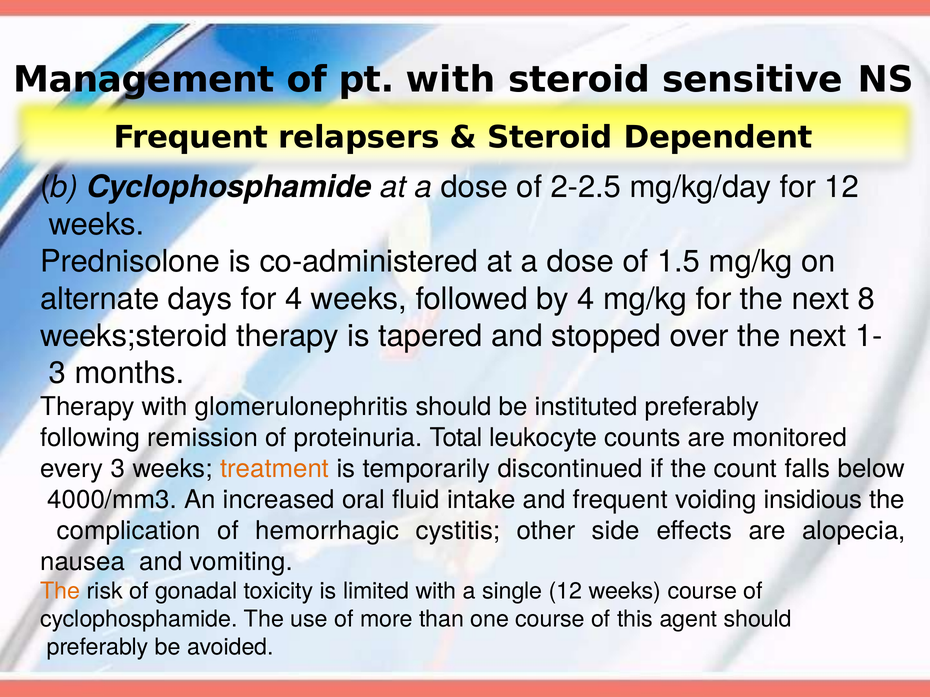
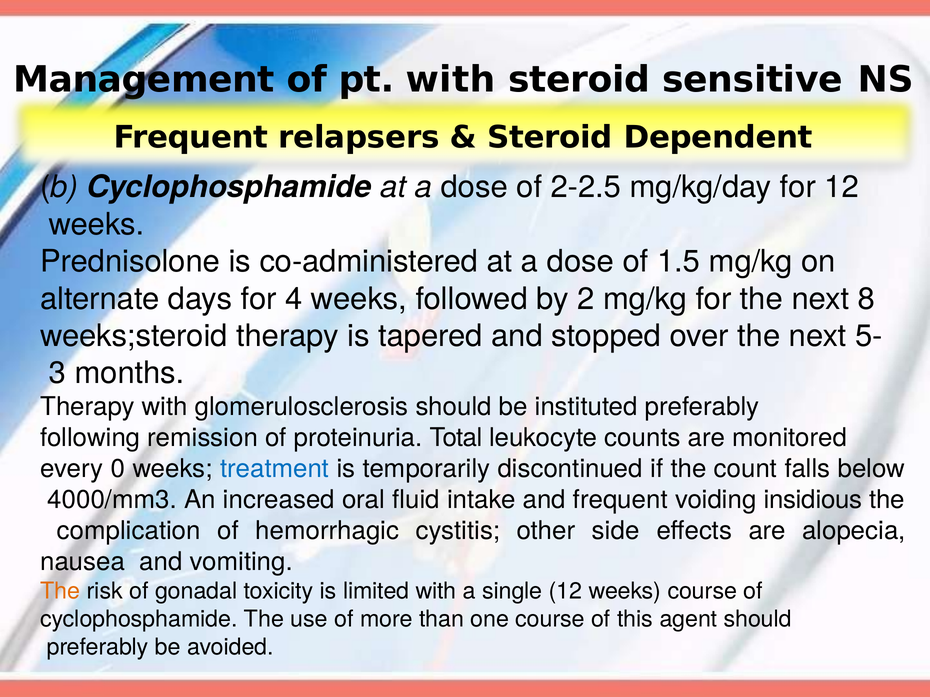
by 4: 4 -> 2
1-: 1- -> 5-
glomerulonephritis: glomerulonephritis -> glomerulosclerosis
every 3: 3 -> 0
treatment colour: orange -> blue
